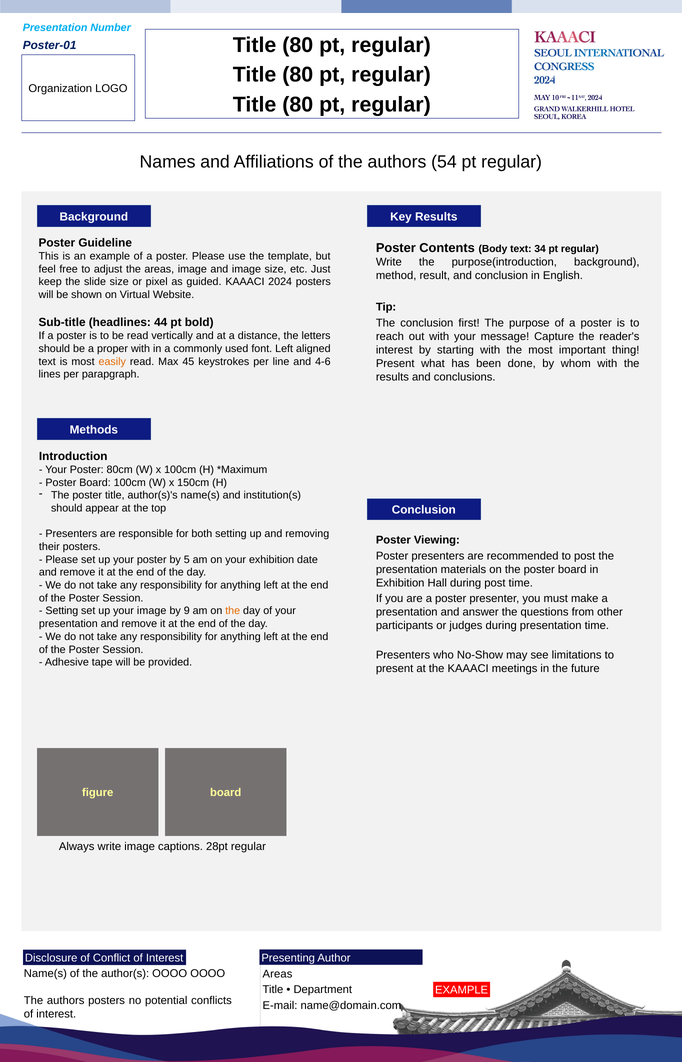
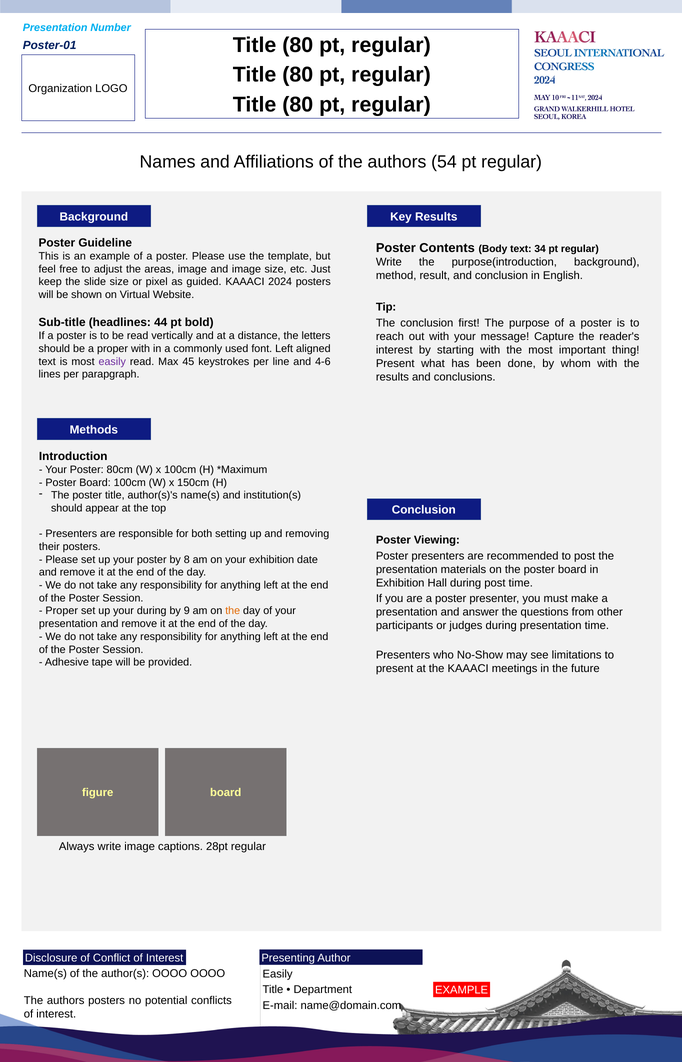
easily at (112, 361) colour: orange -> purple
5: 5 -> 8
Setting at (62, 610): Setting -> Proper
your image: image -> during
Areas at (277, 973): Areas -> Easily
